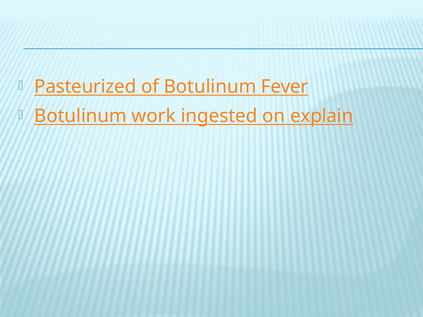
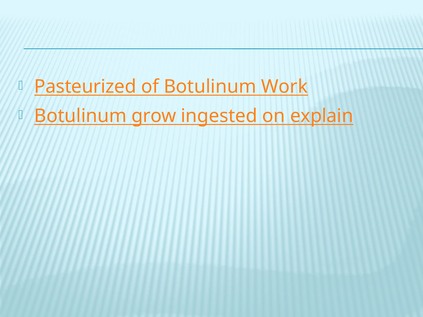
Fever: Fever -> Work
work: work -> grow
